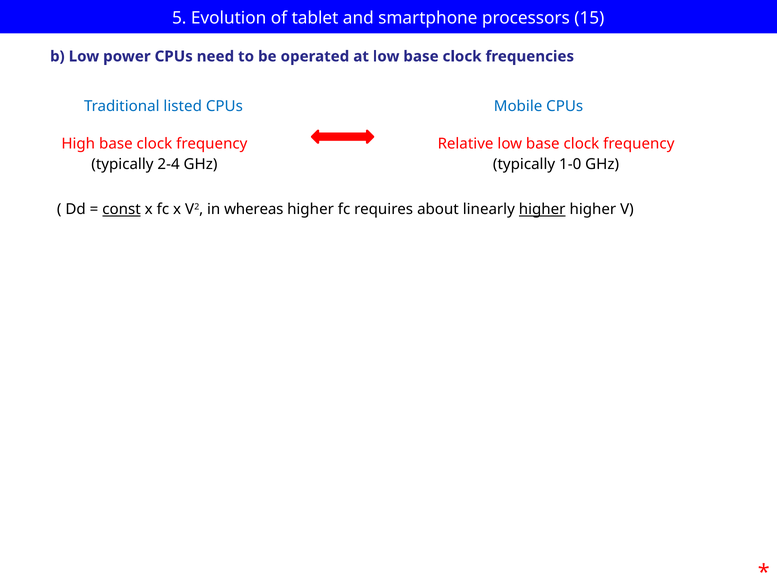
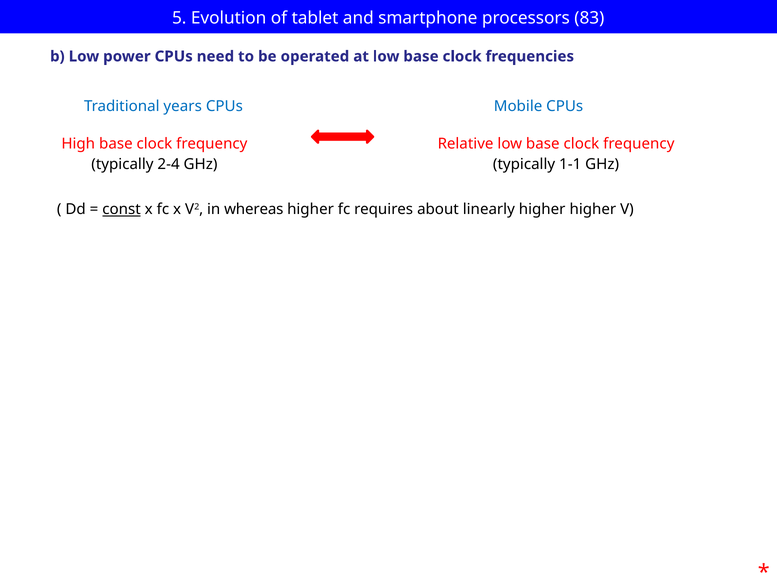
15: 15 -> 83
listed: listed -> years
1-0: 1-0 -> 1-1
higher at (542, 210) underline: present -> none
